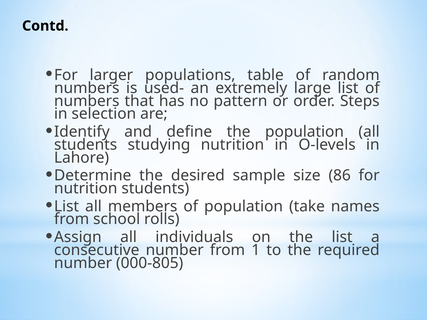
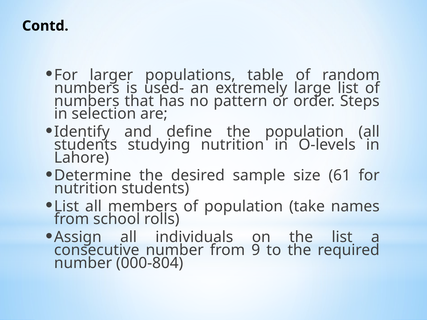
86: 86 -> 61
1: 1 -> 9
000-805: 000-805 -> 000-804
